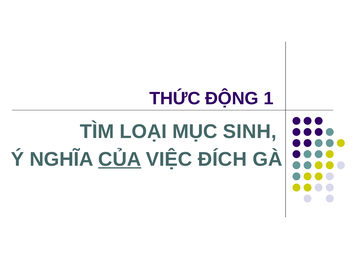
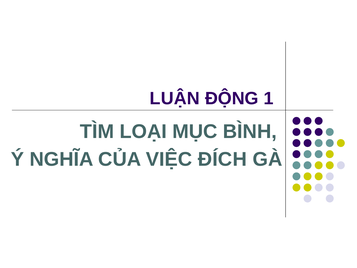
THỨC: THỨC -> LUẬN
SINH: SINH -> BÌNH
CỦA underline: present -> none
